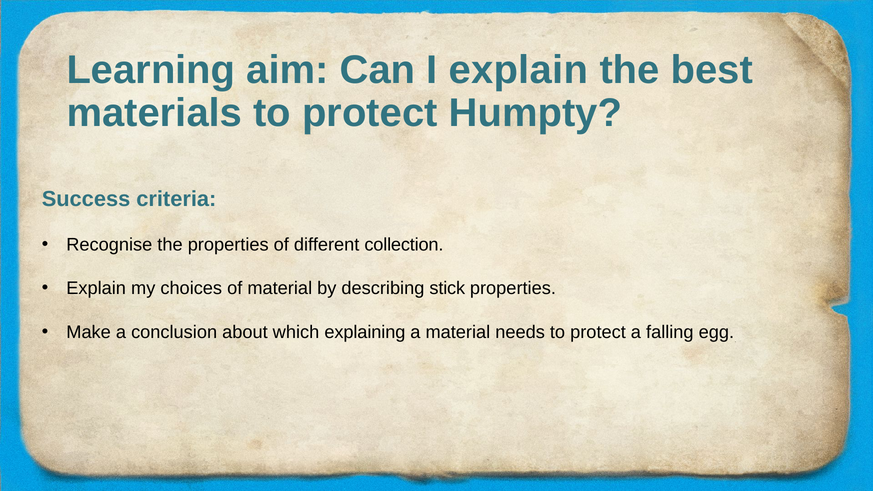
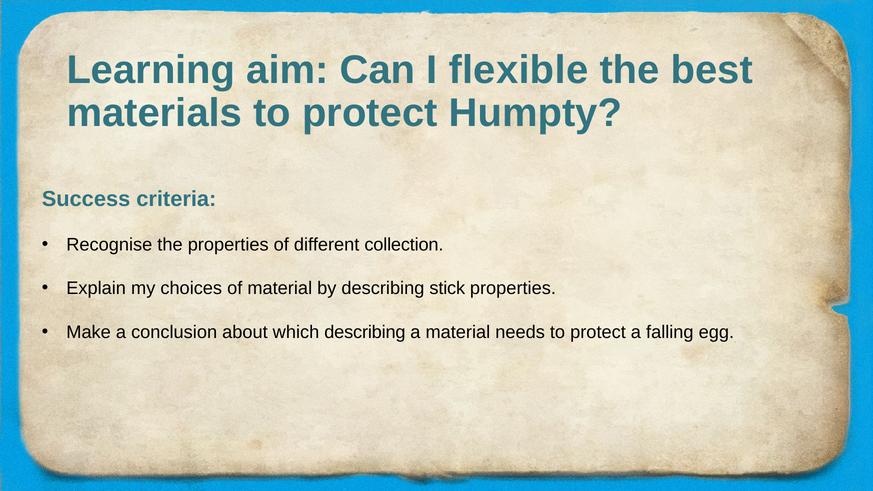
I explain: explain -> flexible
which explaining: explaining -> describing
